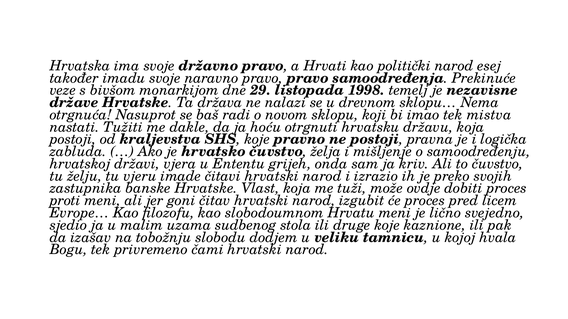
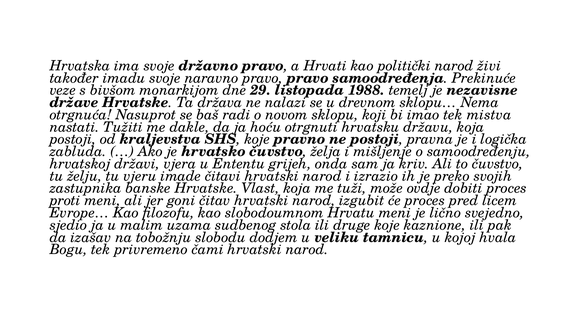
esej: esej -> živi
1998: 1998 -> 1988
